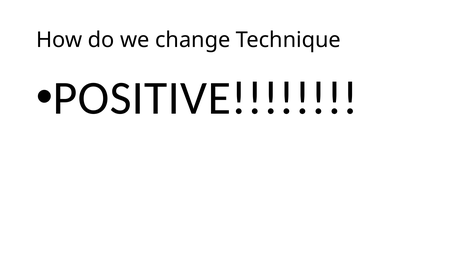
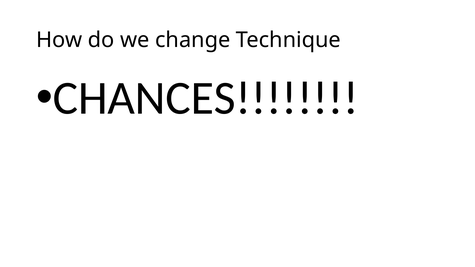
POSITIVE: POSITIVE -> CHANCES
